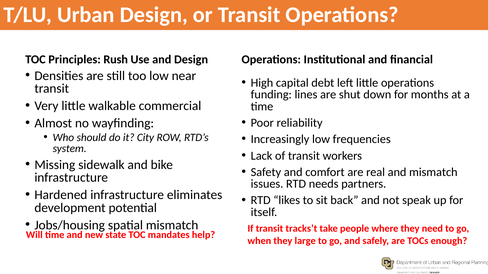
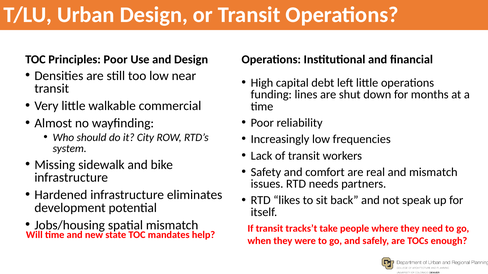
Principles Rush: Rush -> Poor
large: large -> were
